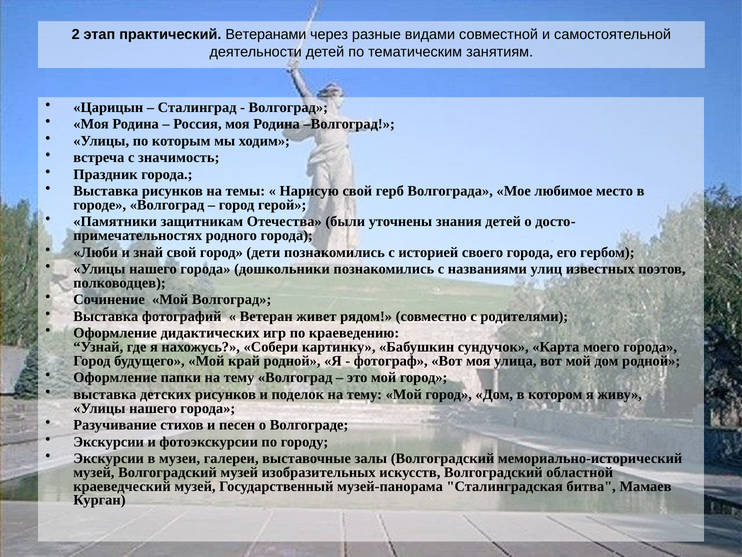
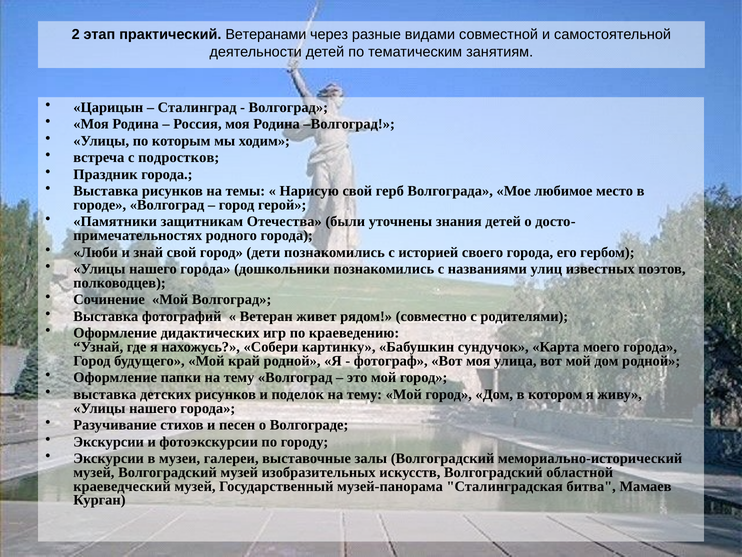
значимость: значимость -> подростков
